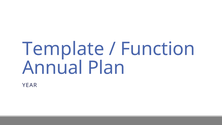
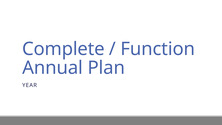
Template: Template -> Complete
